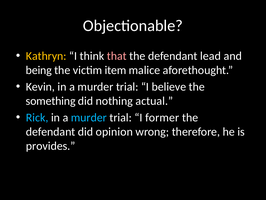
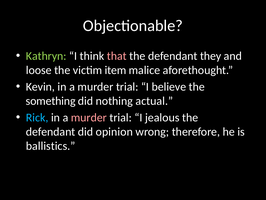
Kathryn colour: yellow -> light green
lead: lead -> they
being: being -> loose
murder at (89, 117) colour: light blue -> pink
former: former -> jealous
provides: provides -> ballistics
